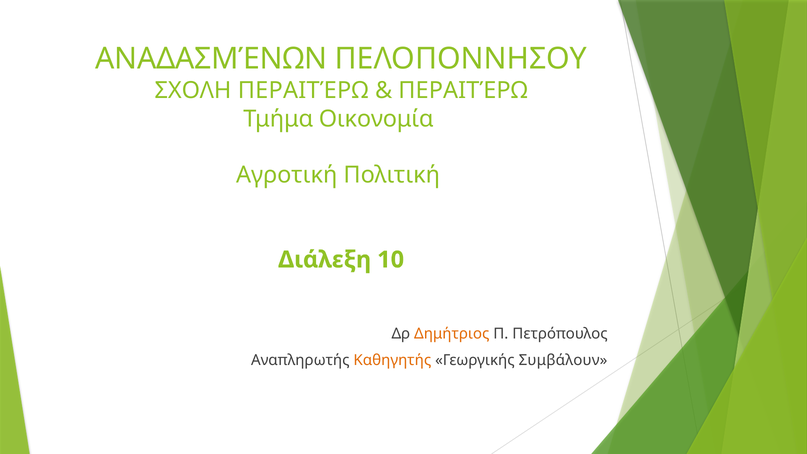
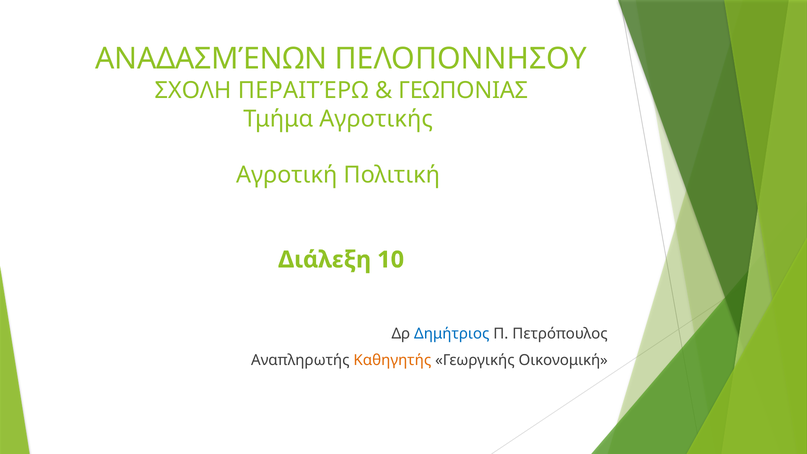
ΠΕΡΑΙΤΈΡΩ at (463, 91): ΠΕΡΑΙΤΈΡΩ -> ΓΕΩΠΟΝΙΑΣ
Οικονομία: Οικονομία -> Αγροτικής
Δημήτριος colour: orange -> blue
Συμβάλουν: Συμβάλουν -> Οικονομική
